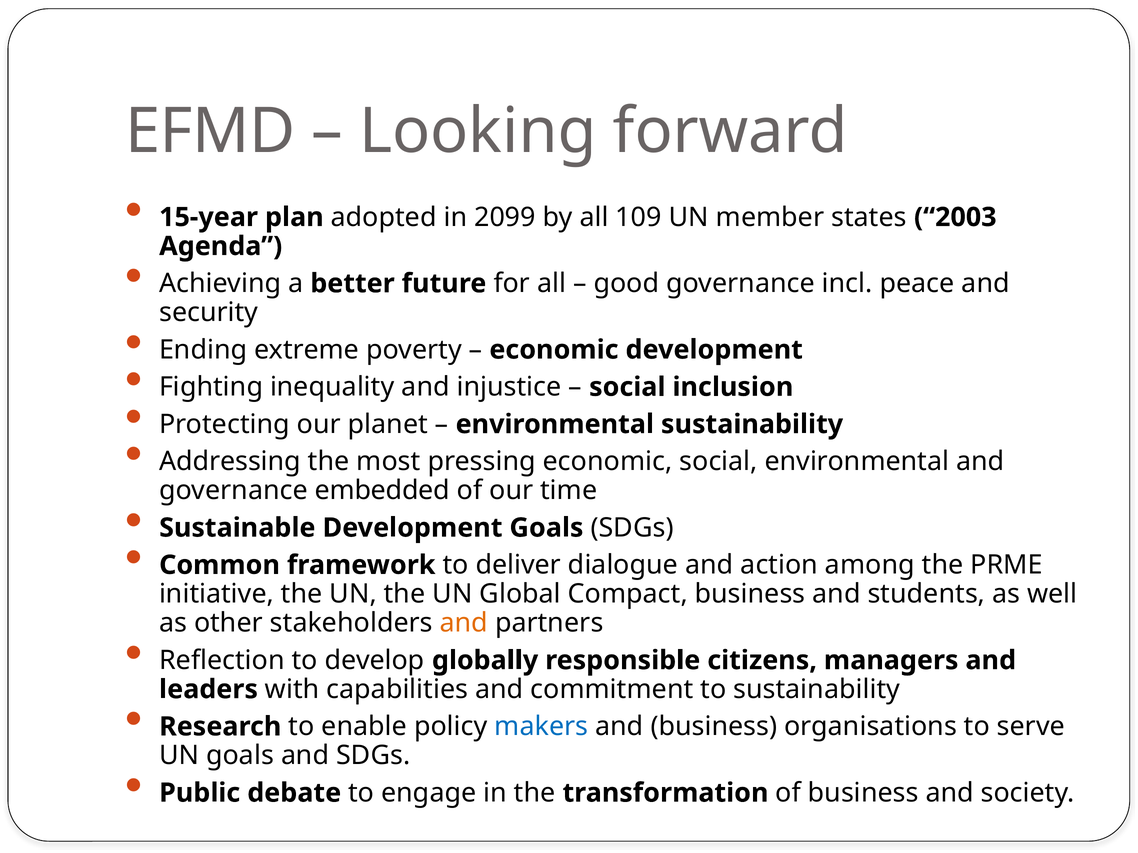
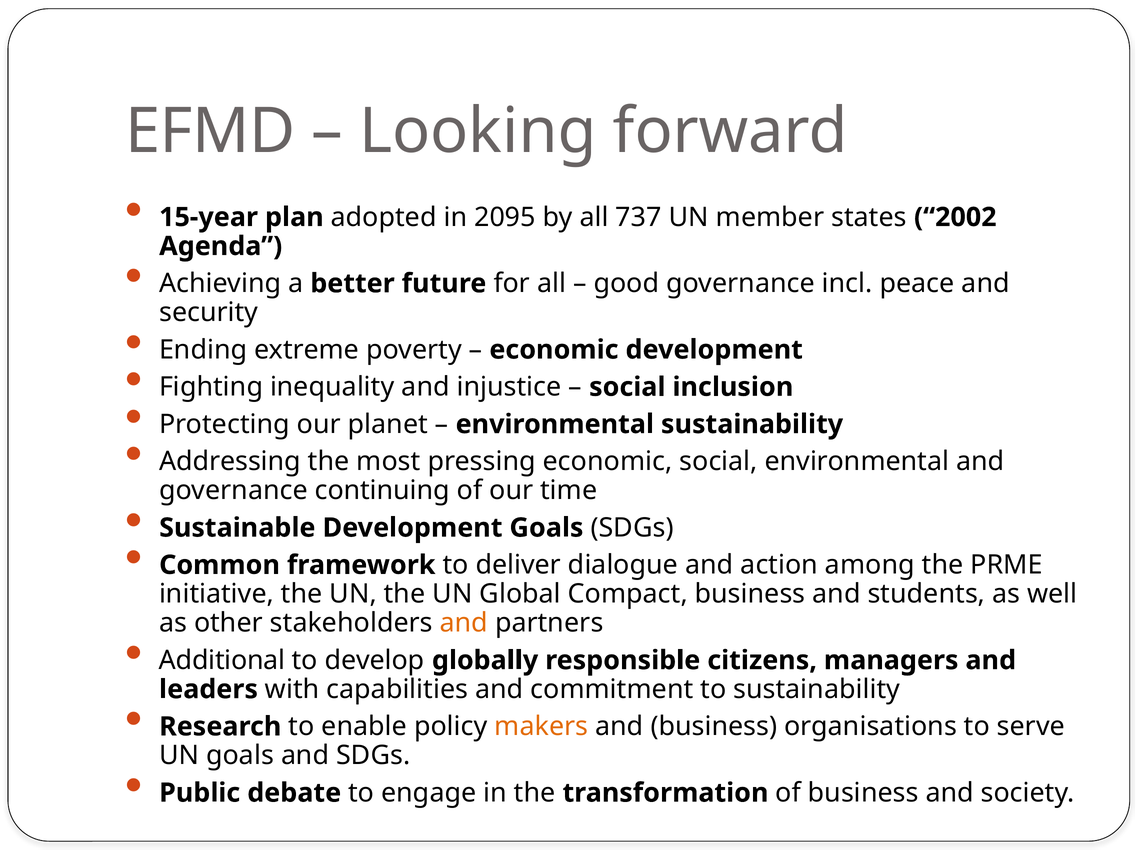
2099: 2099 -> 2095
109: 109 -> 737
2003: 2003 -> 2002
embedded: embedded -> continuing
Reflection: Reflection -> Additional
makers colour: blue -> orange
